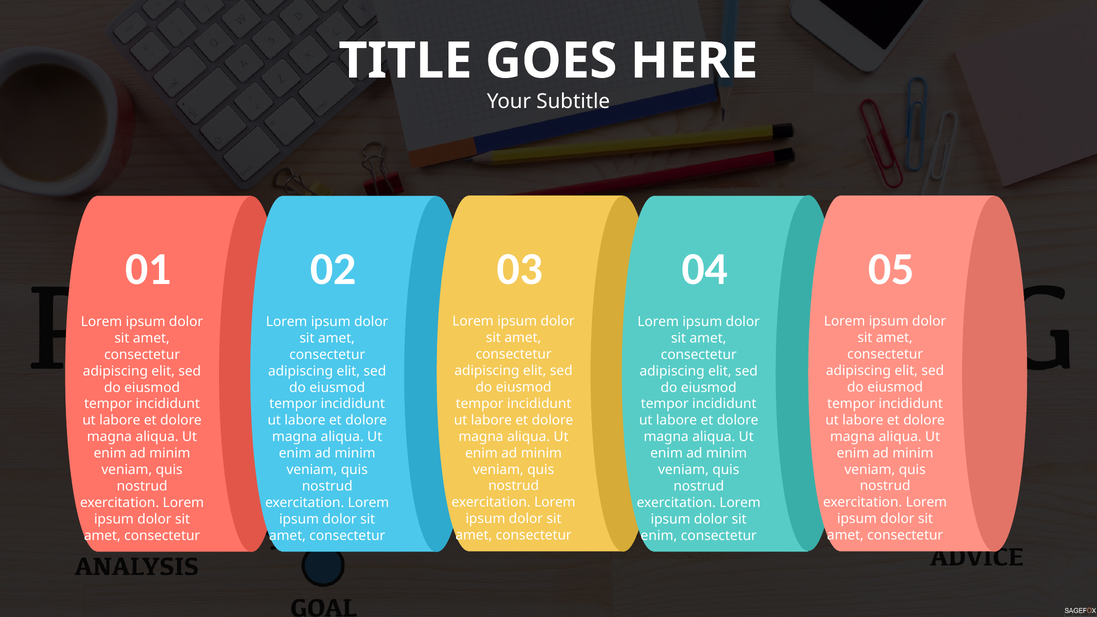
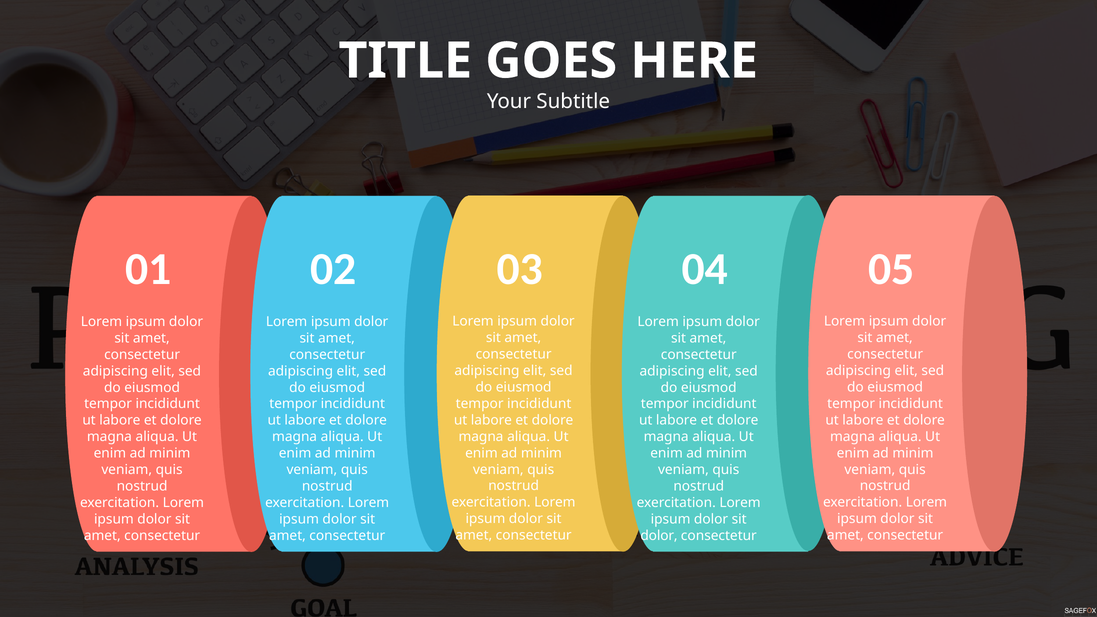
enim at (659, 536): enim -> dolor
